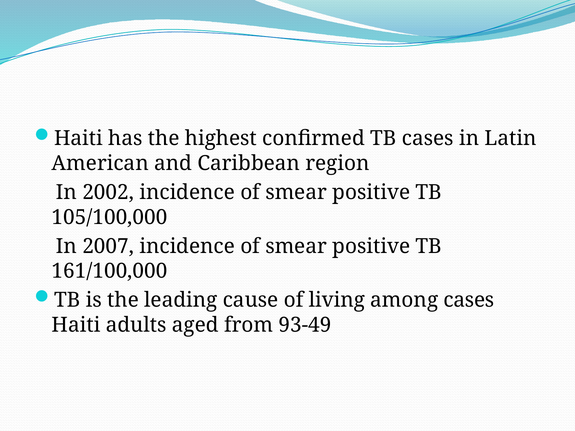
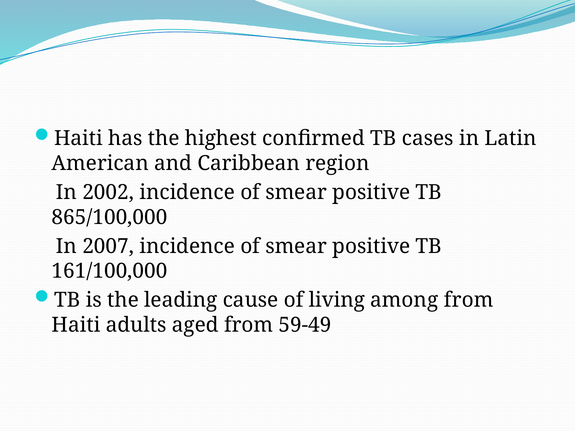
105/100,000: 105/100,000 -> 865/100,000
among cases: cases -> from
93-49: 93-49 -> 59-49
